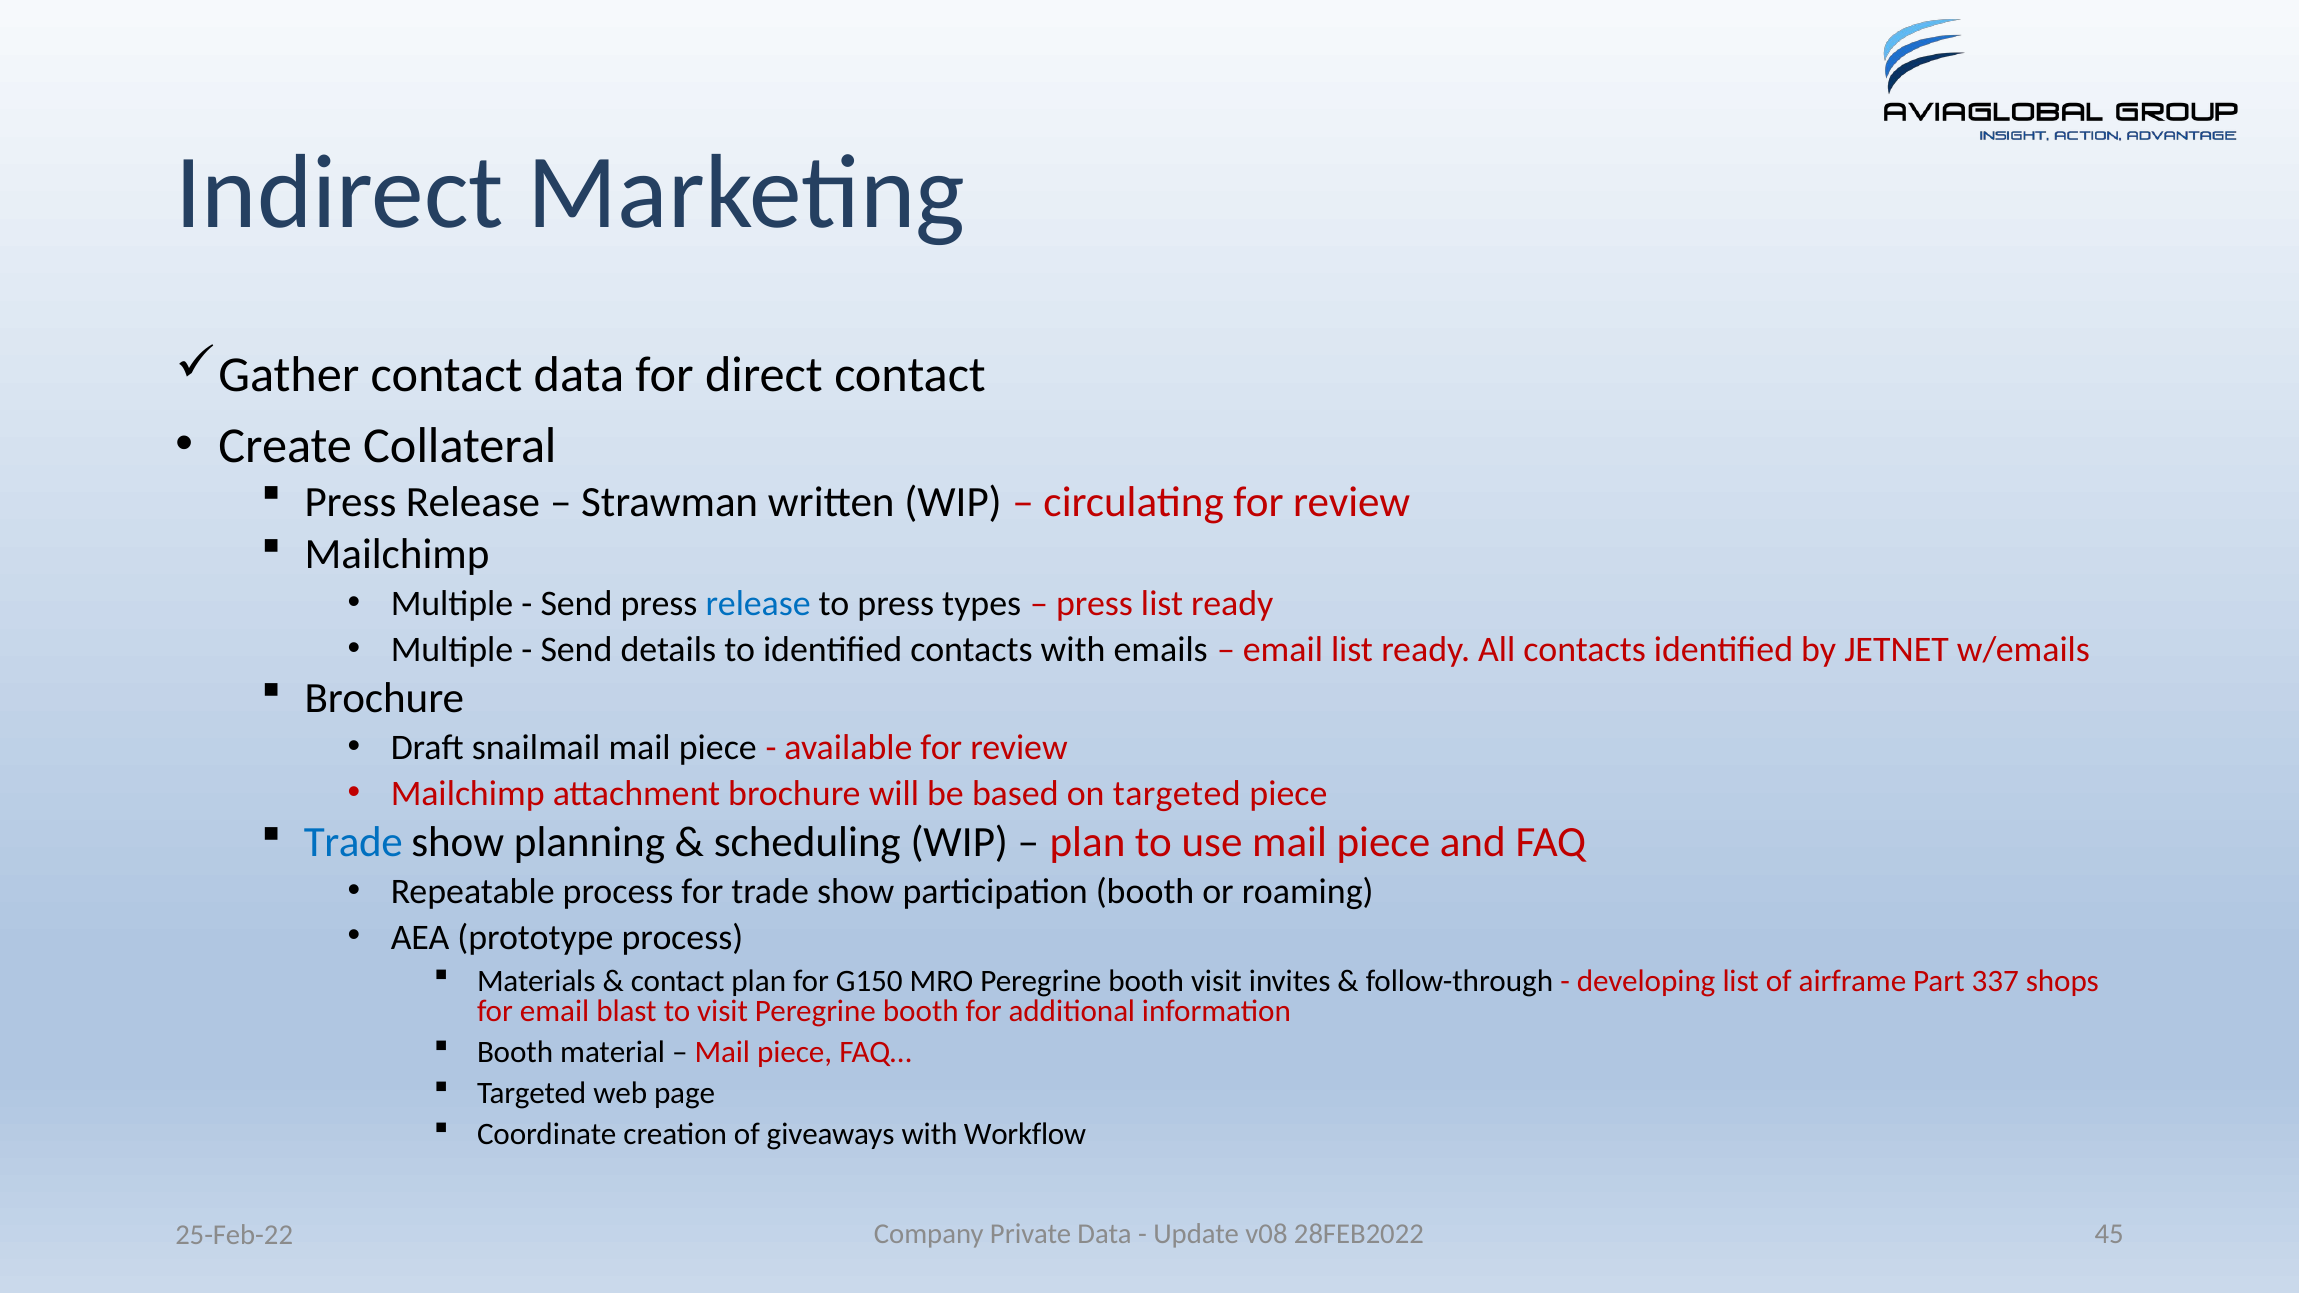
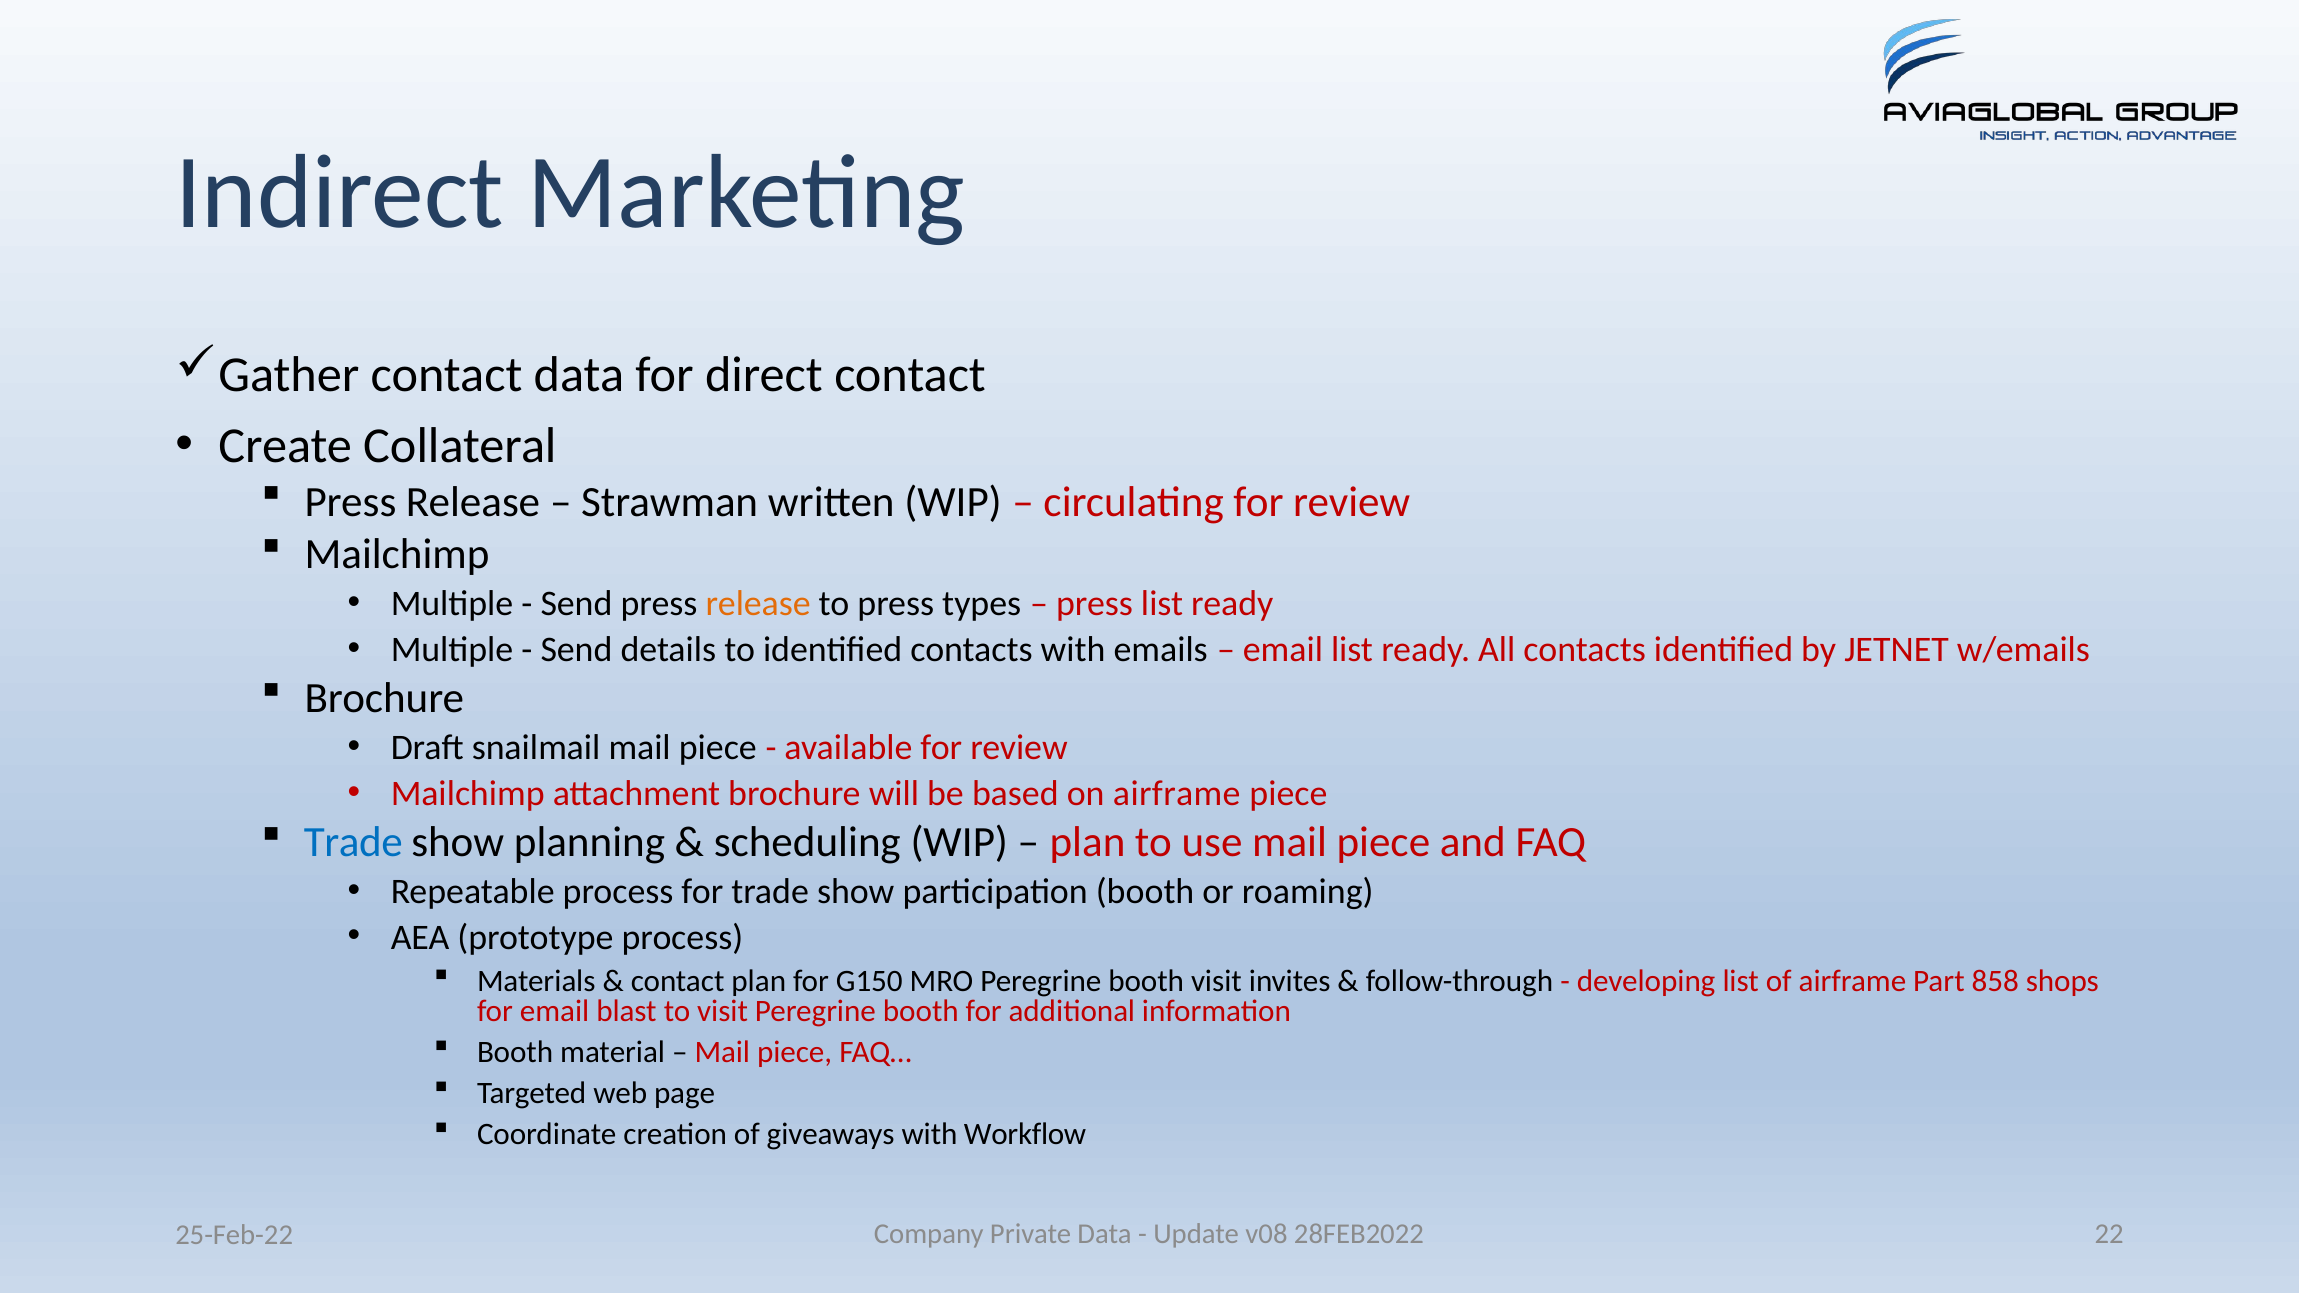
release at (758, 604) colour: blue -> orange
on targeted: targeted -> airframe
337: 337 -> 858
45: 45 -> 22
